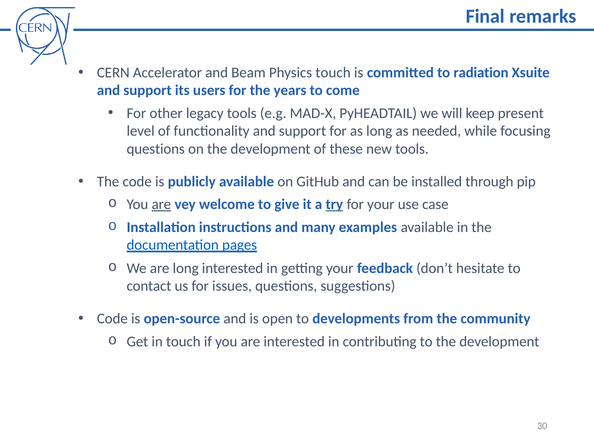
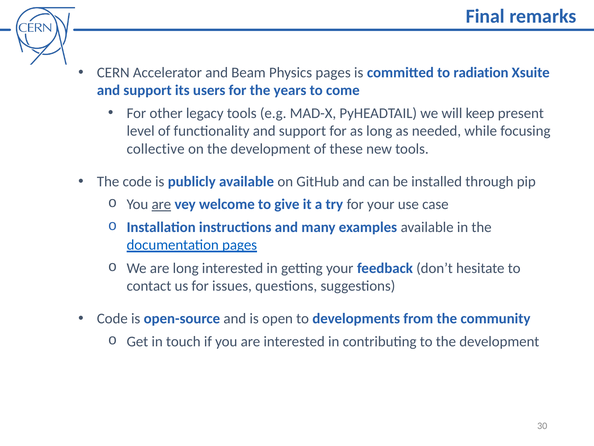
Physics touch: touch -> pages
questions at (156, 149): questions -> collective
try underline: present -> none
